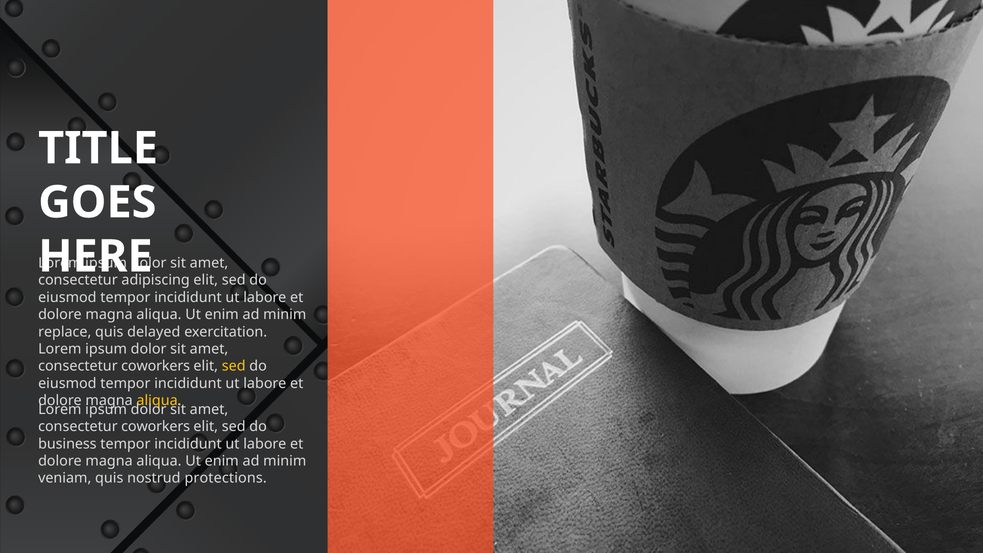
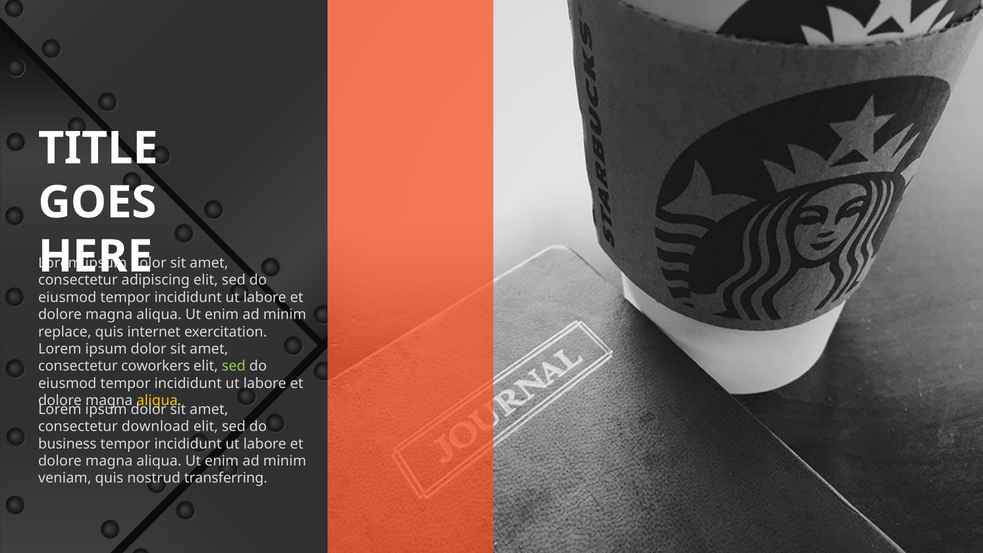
delayed: delayed -> internet
sed at (234, 366) colour: yellow -> light green
coworkers at (156, 427): coworkers -> download
protections: protections -> transferring
